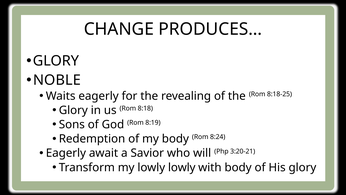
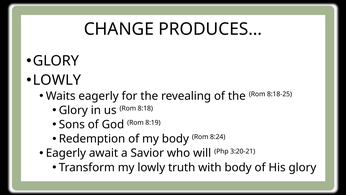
NOBLE at (57, 80): NOBLE -> LOWLY
lowly lowly: lowly -> truth
